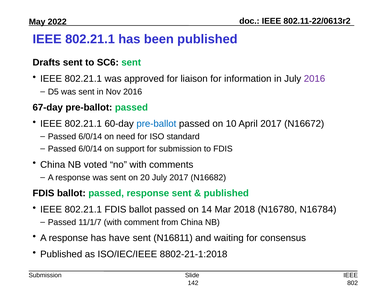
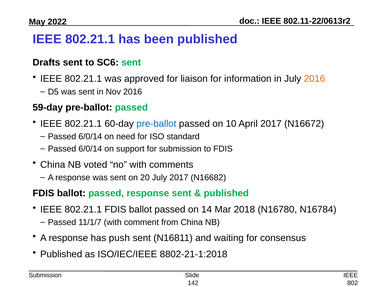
2016 at (315, 79) colour: purple -> orange
67-day: 67-day -> 59-day
have: have -> push
